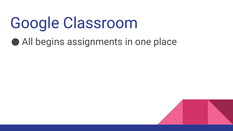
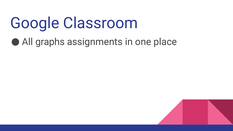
begins: begins -> graphs
